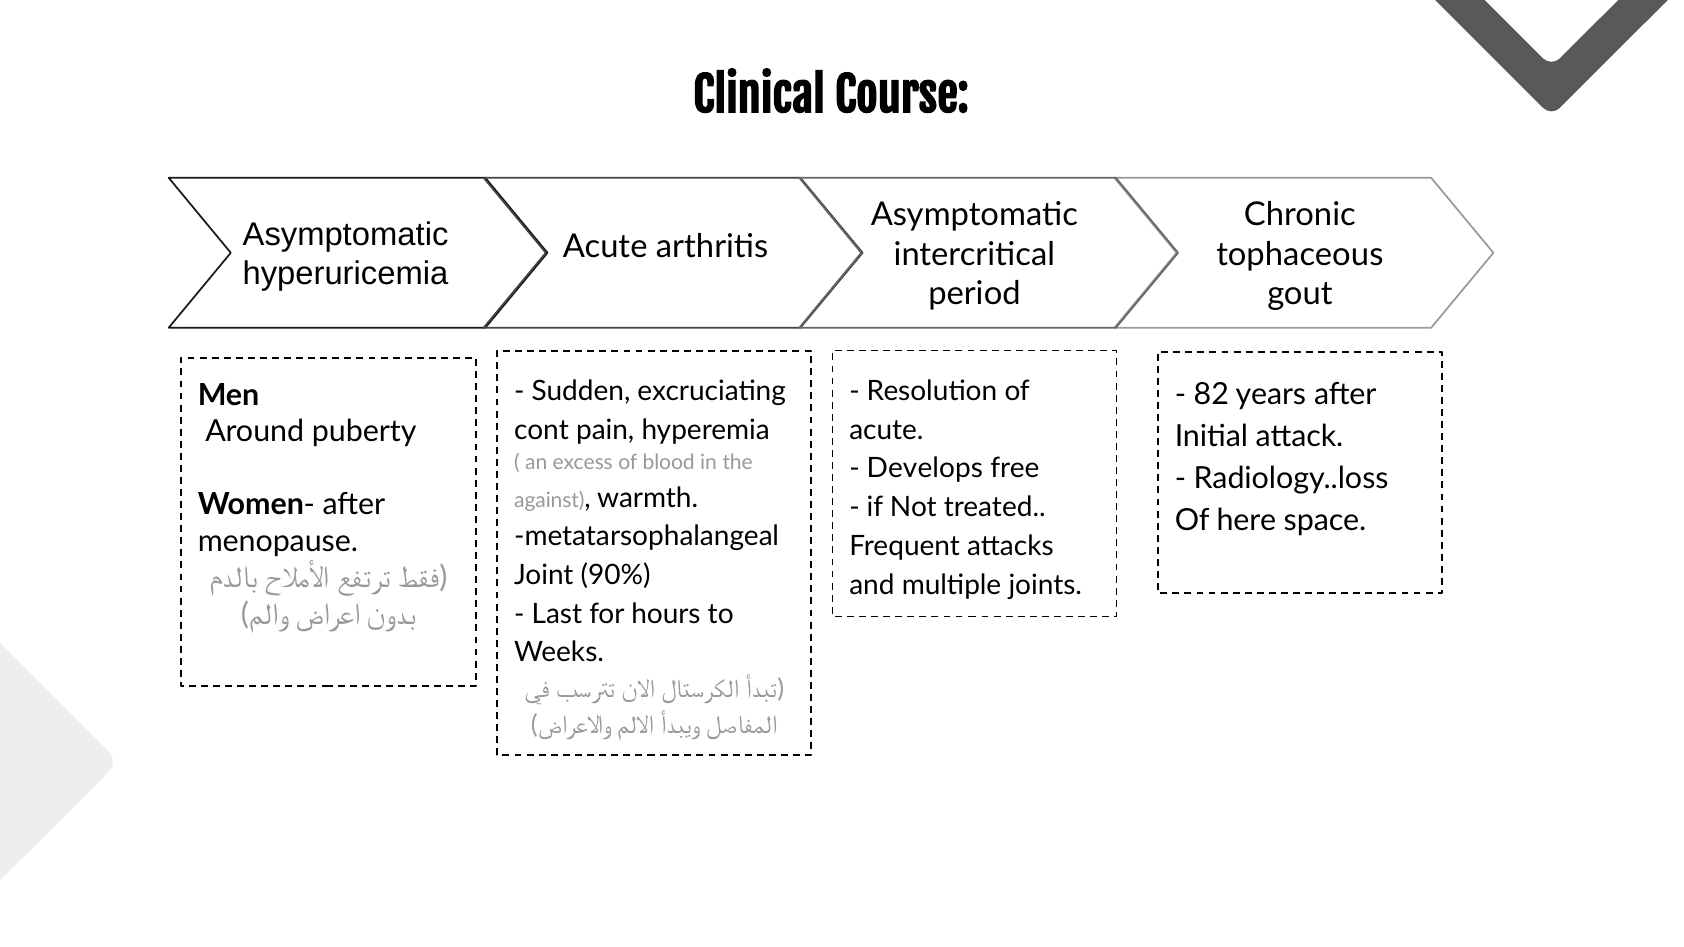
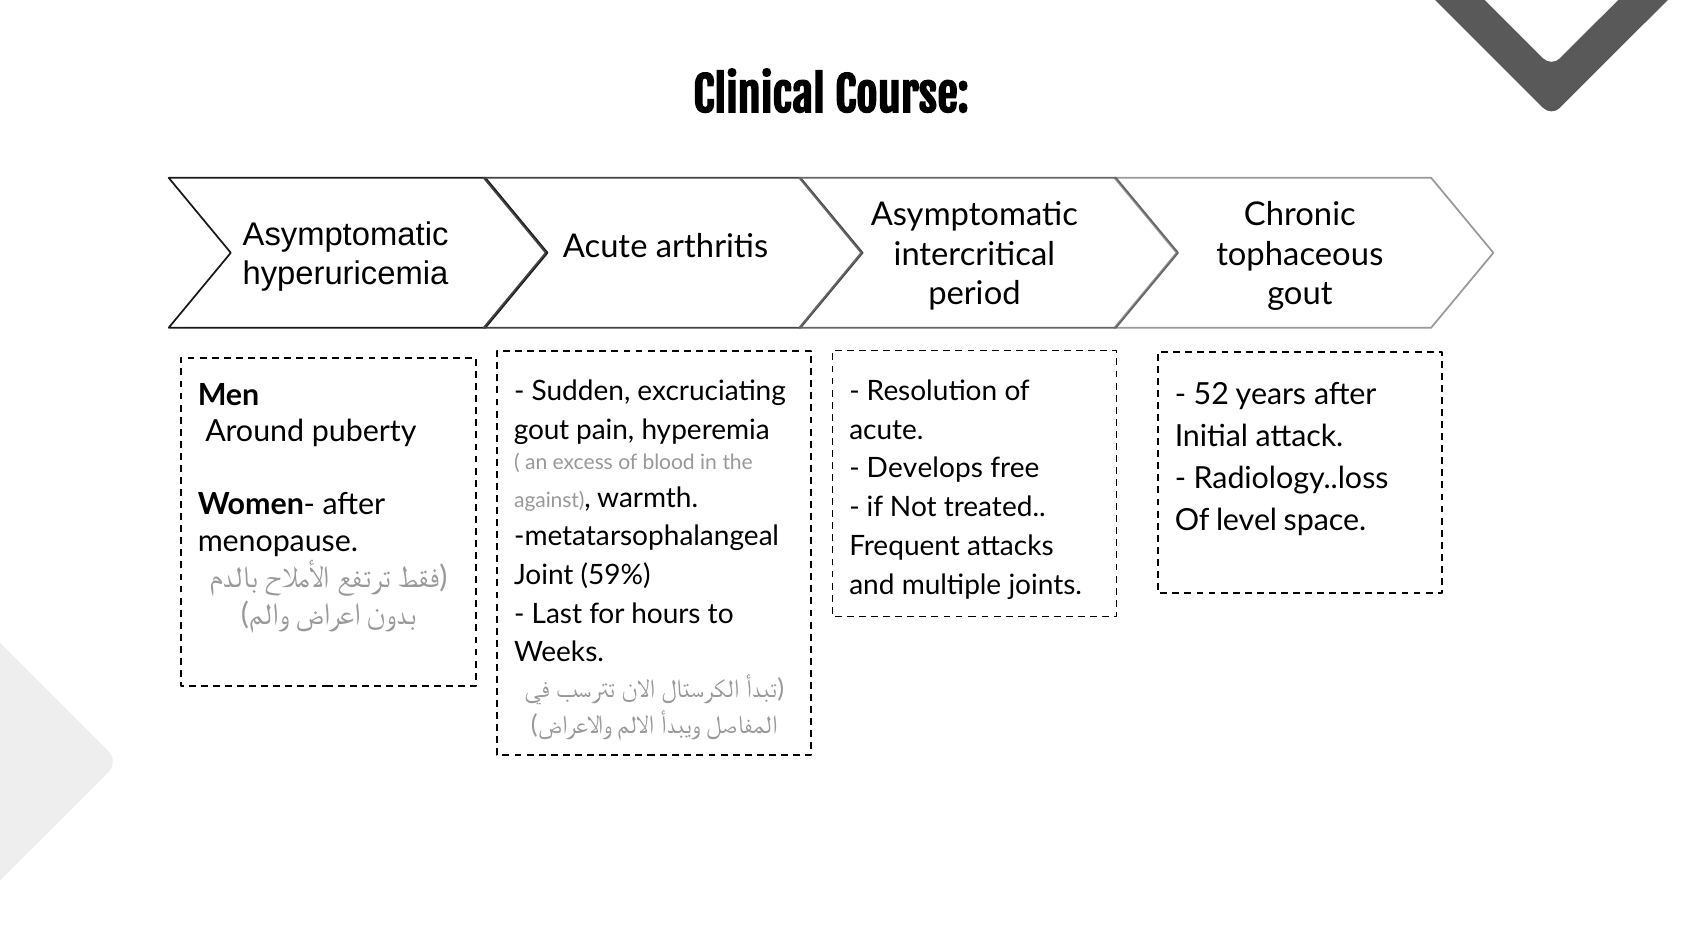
82: 82 -> 52
cont at (541, 430): cont -> gout
here: here -> level
90%: 90% -> 59%
